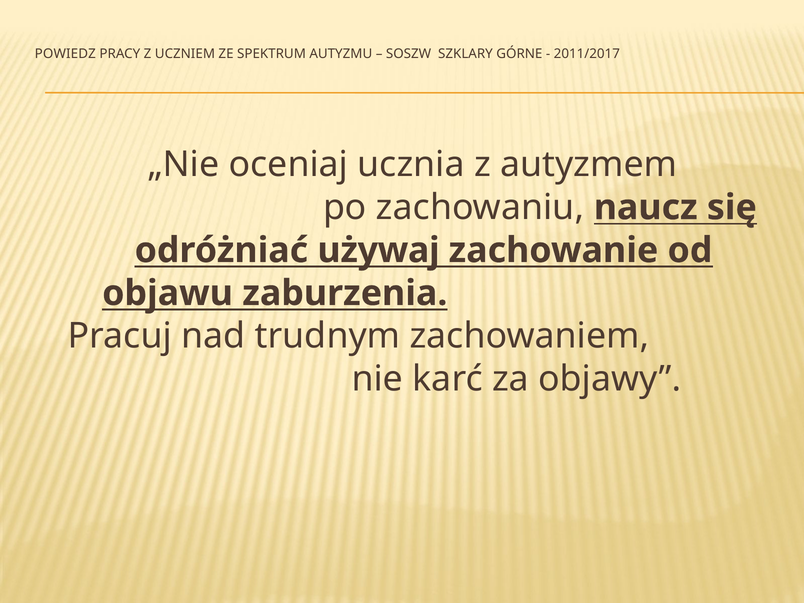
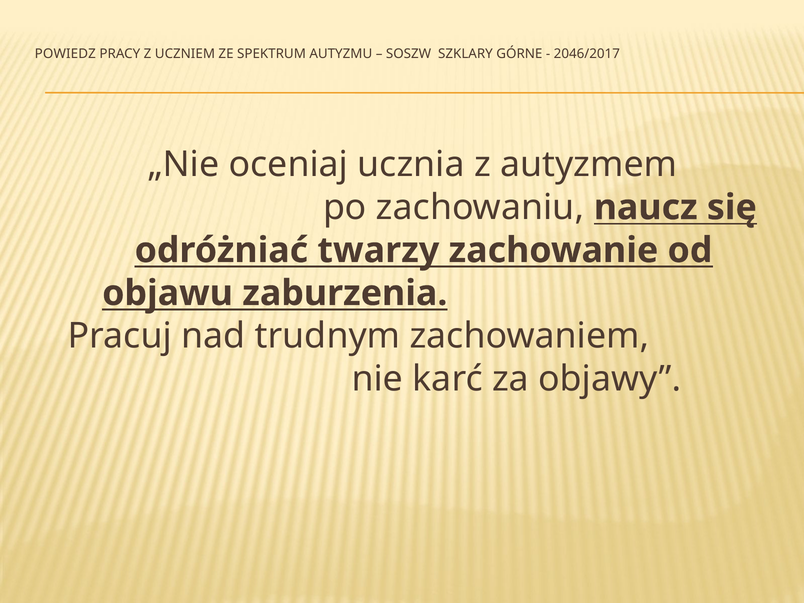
2011/2017: 2011/2017 -> 2046/2017
używaj: używaj -> twarzy
